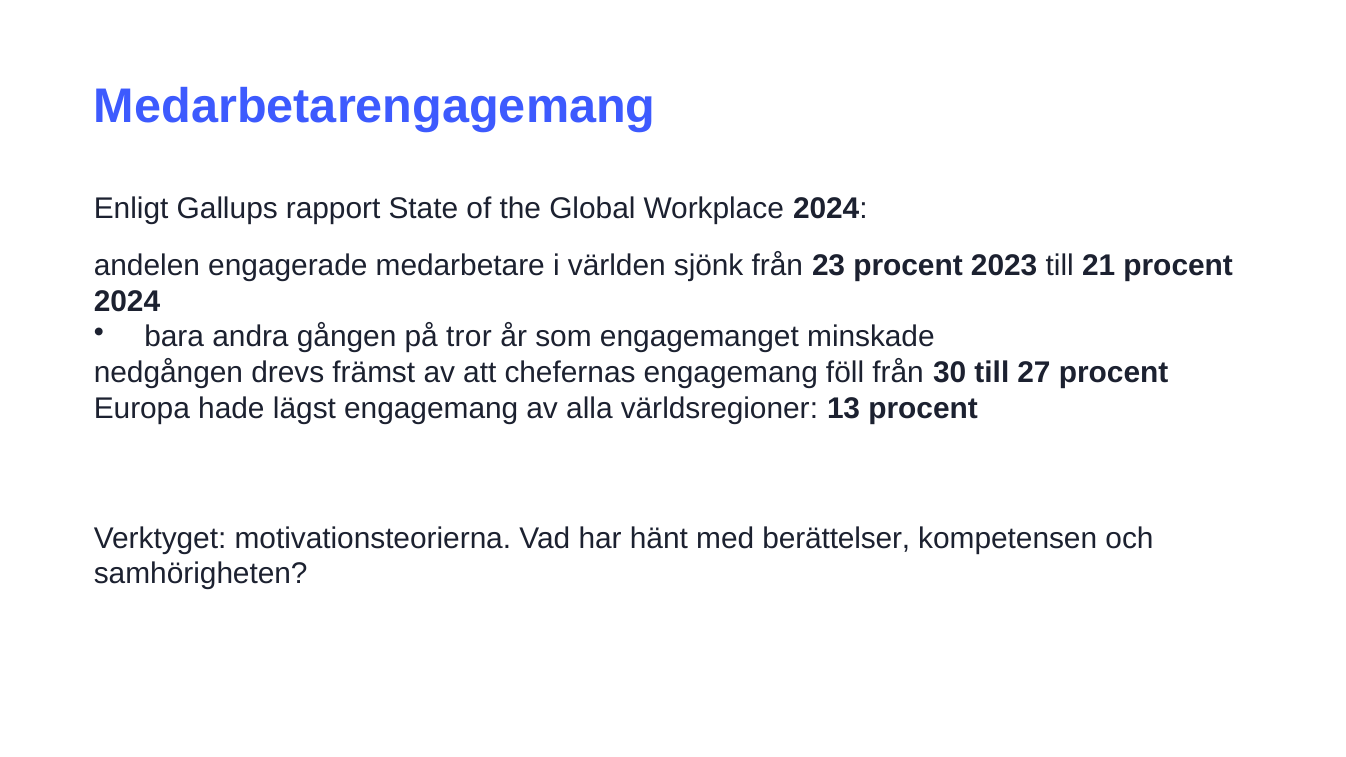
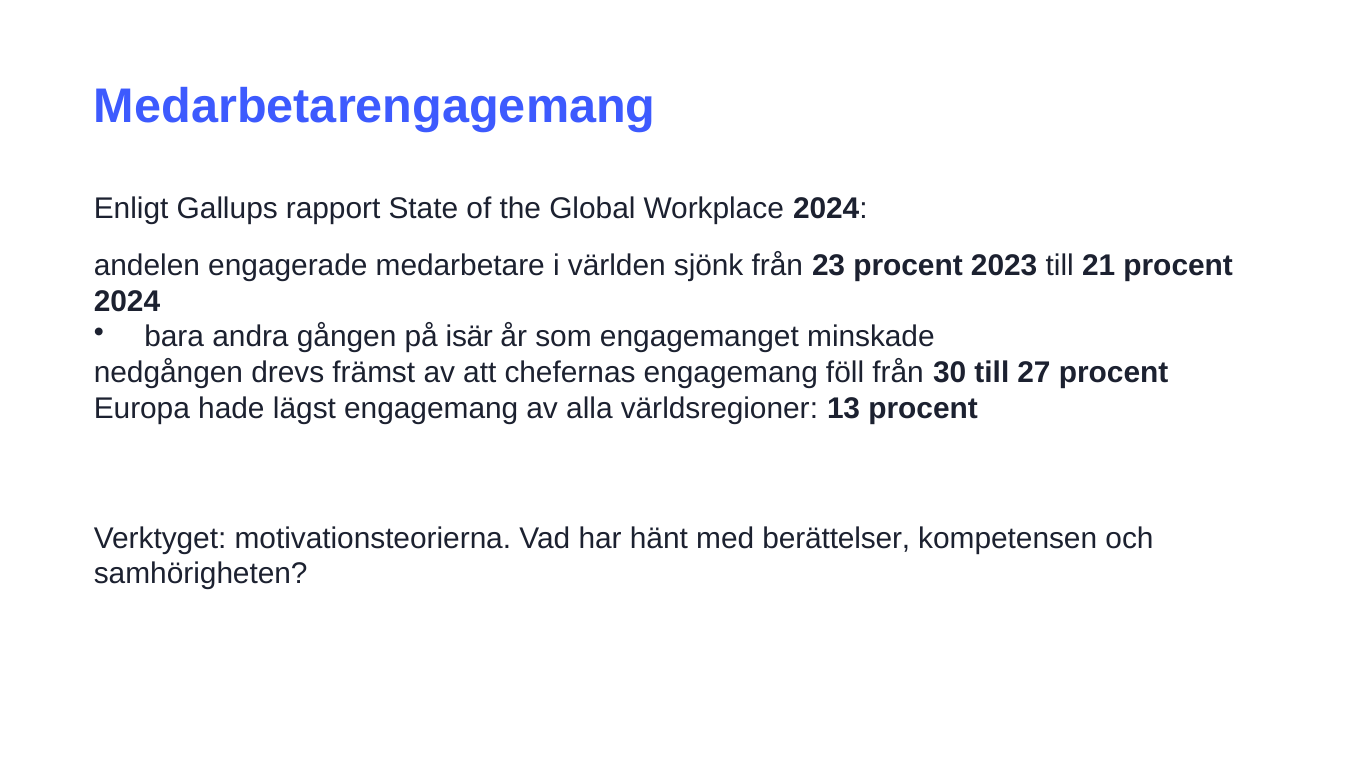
tror: tror -> isär
